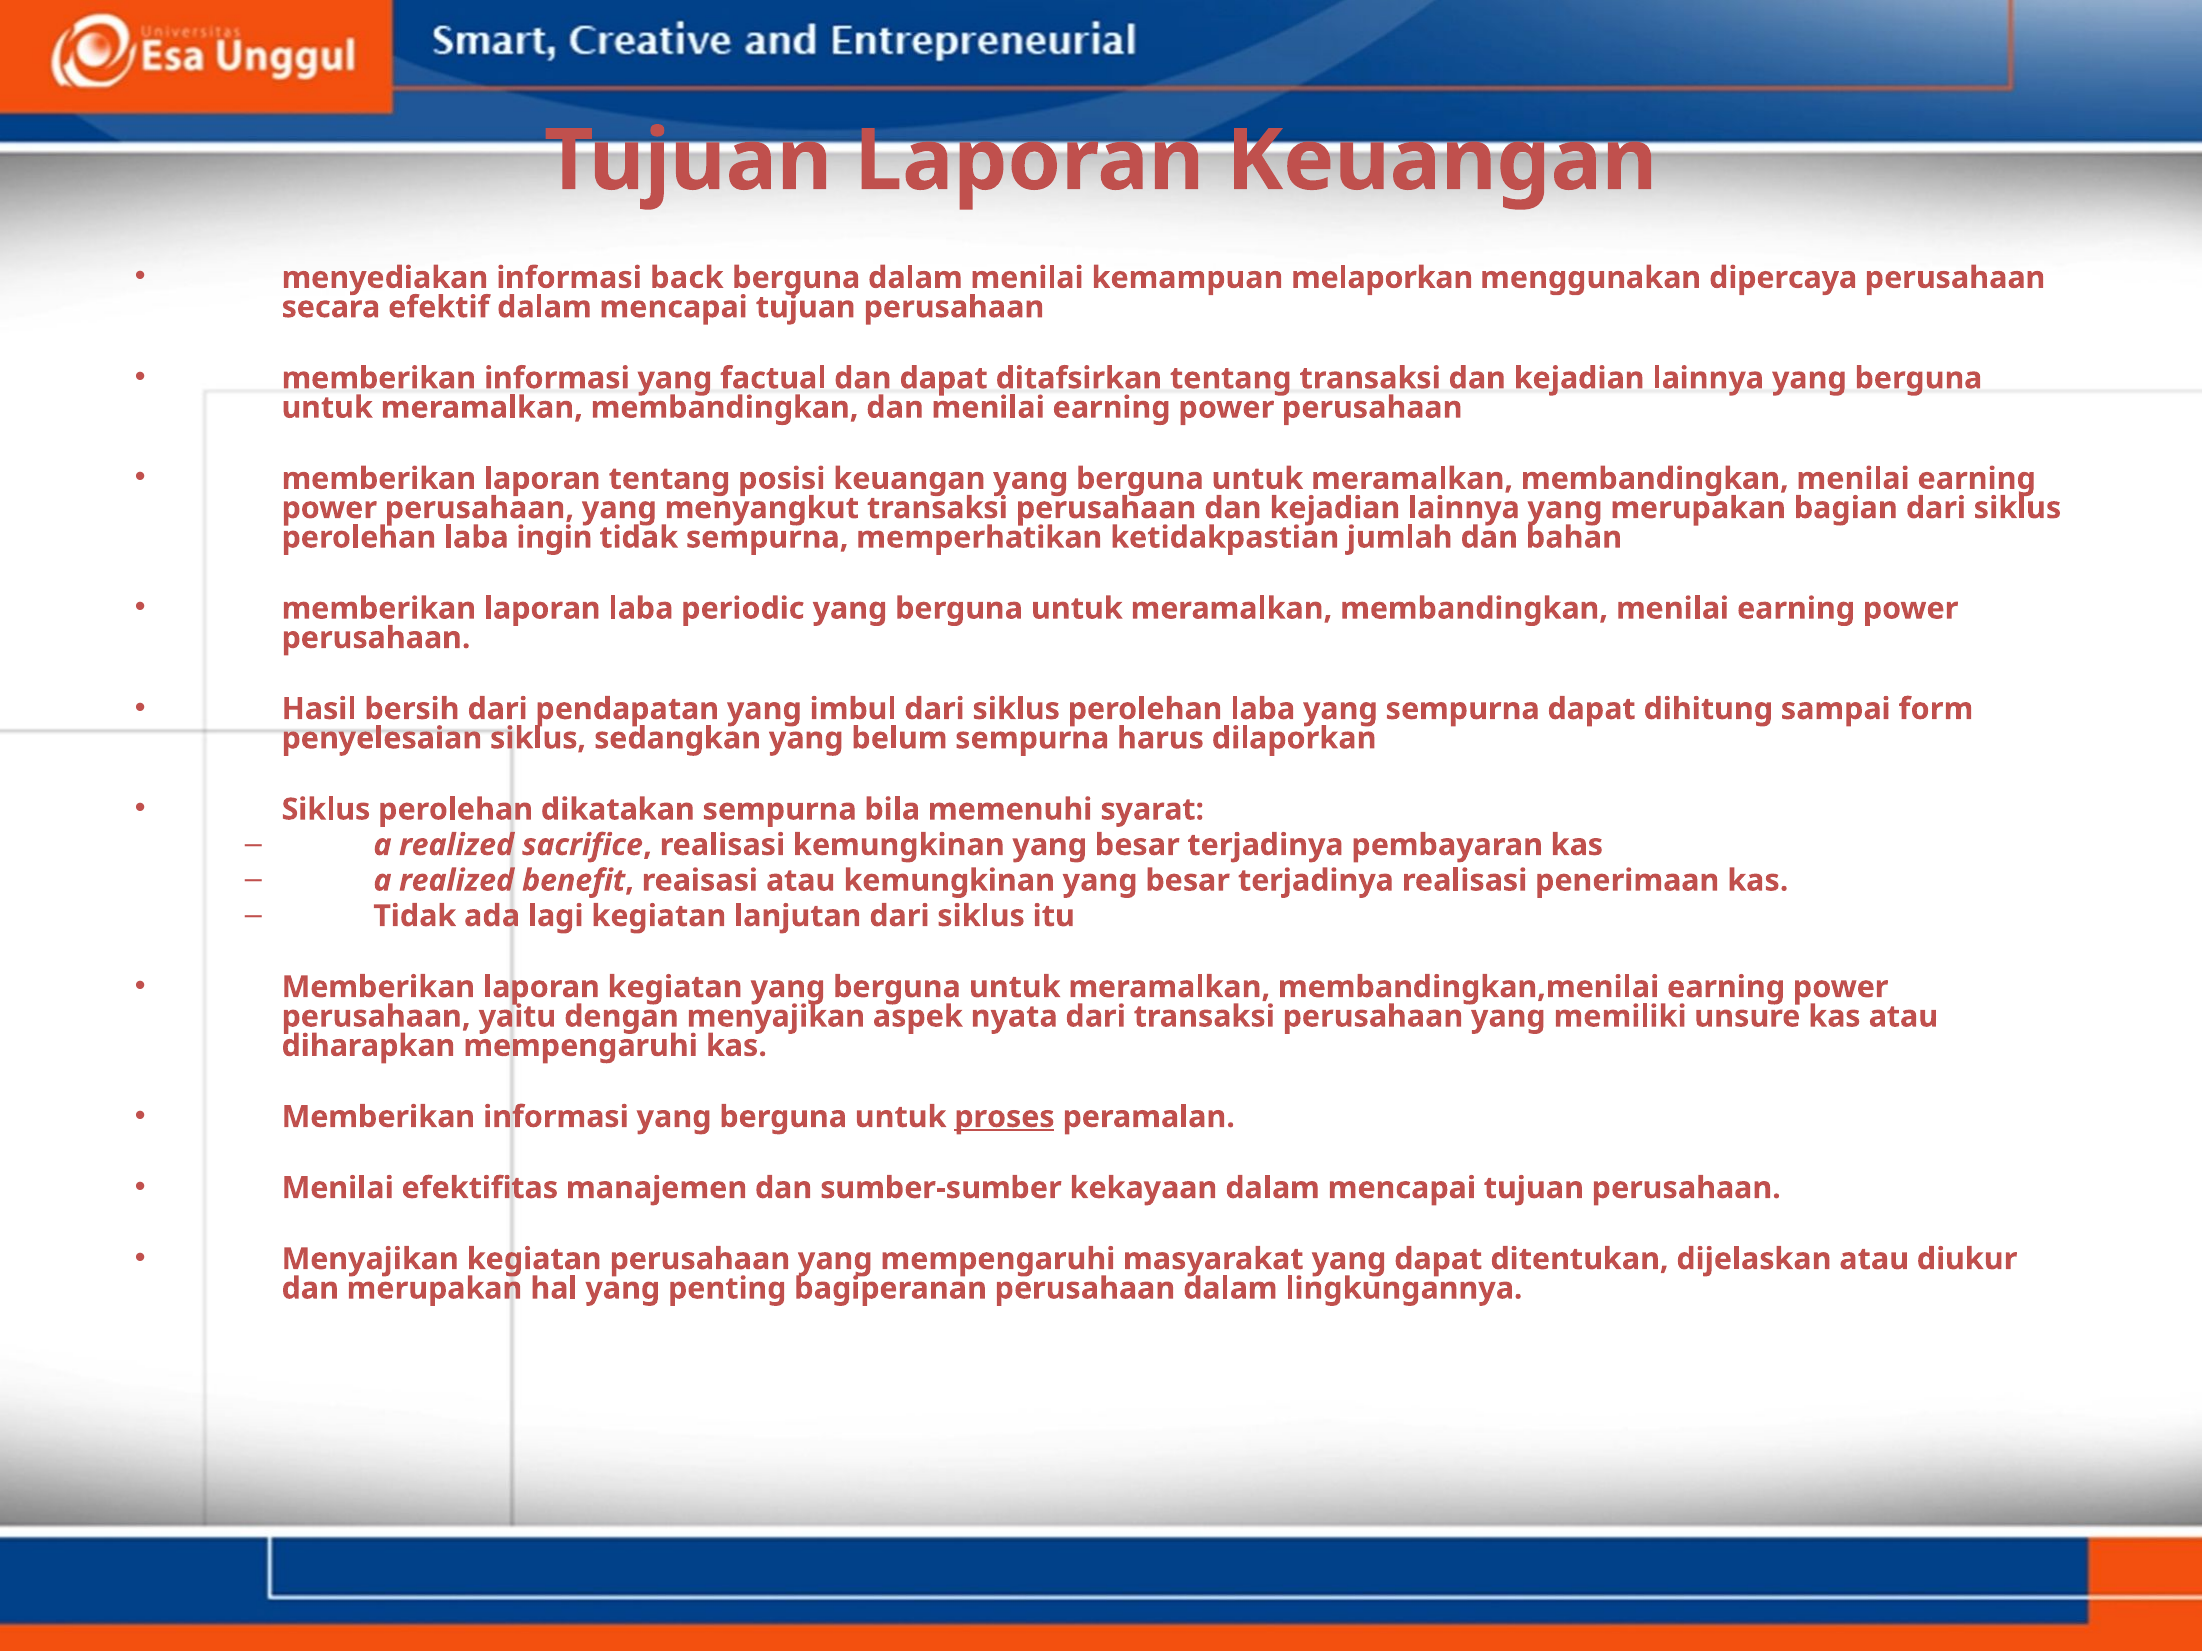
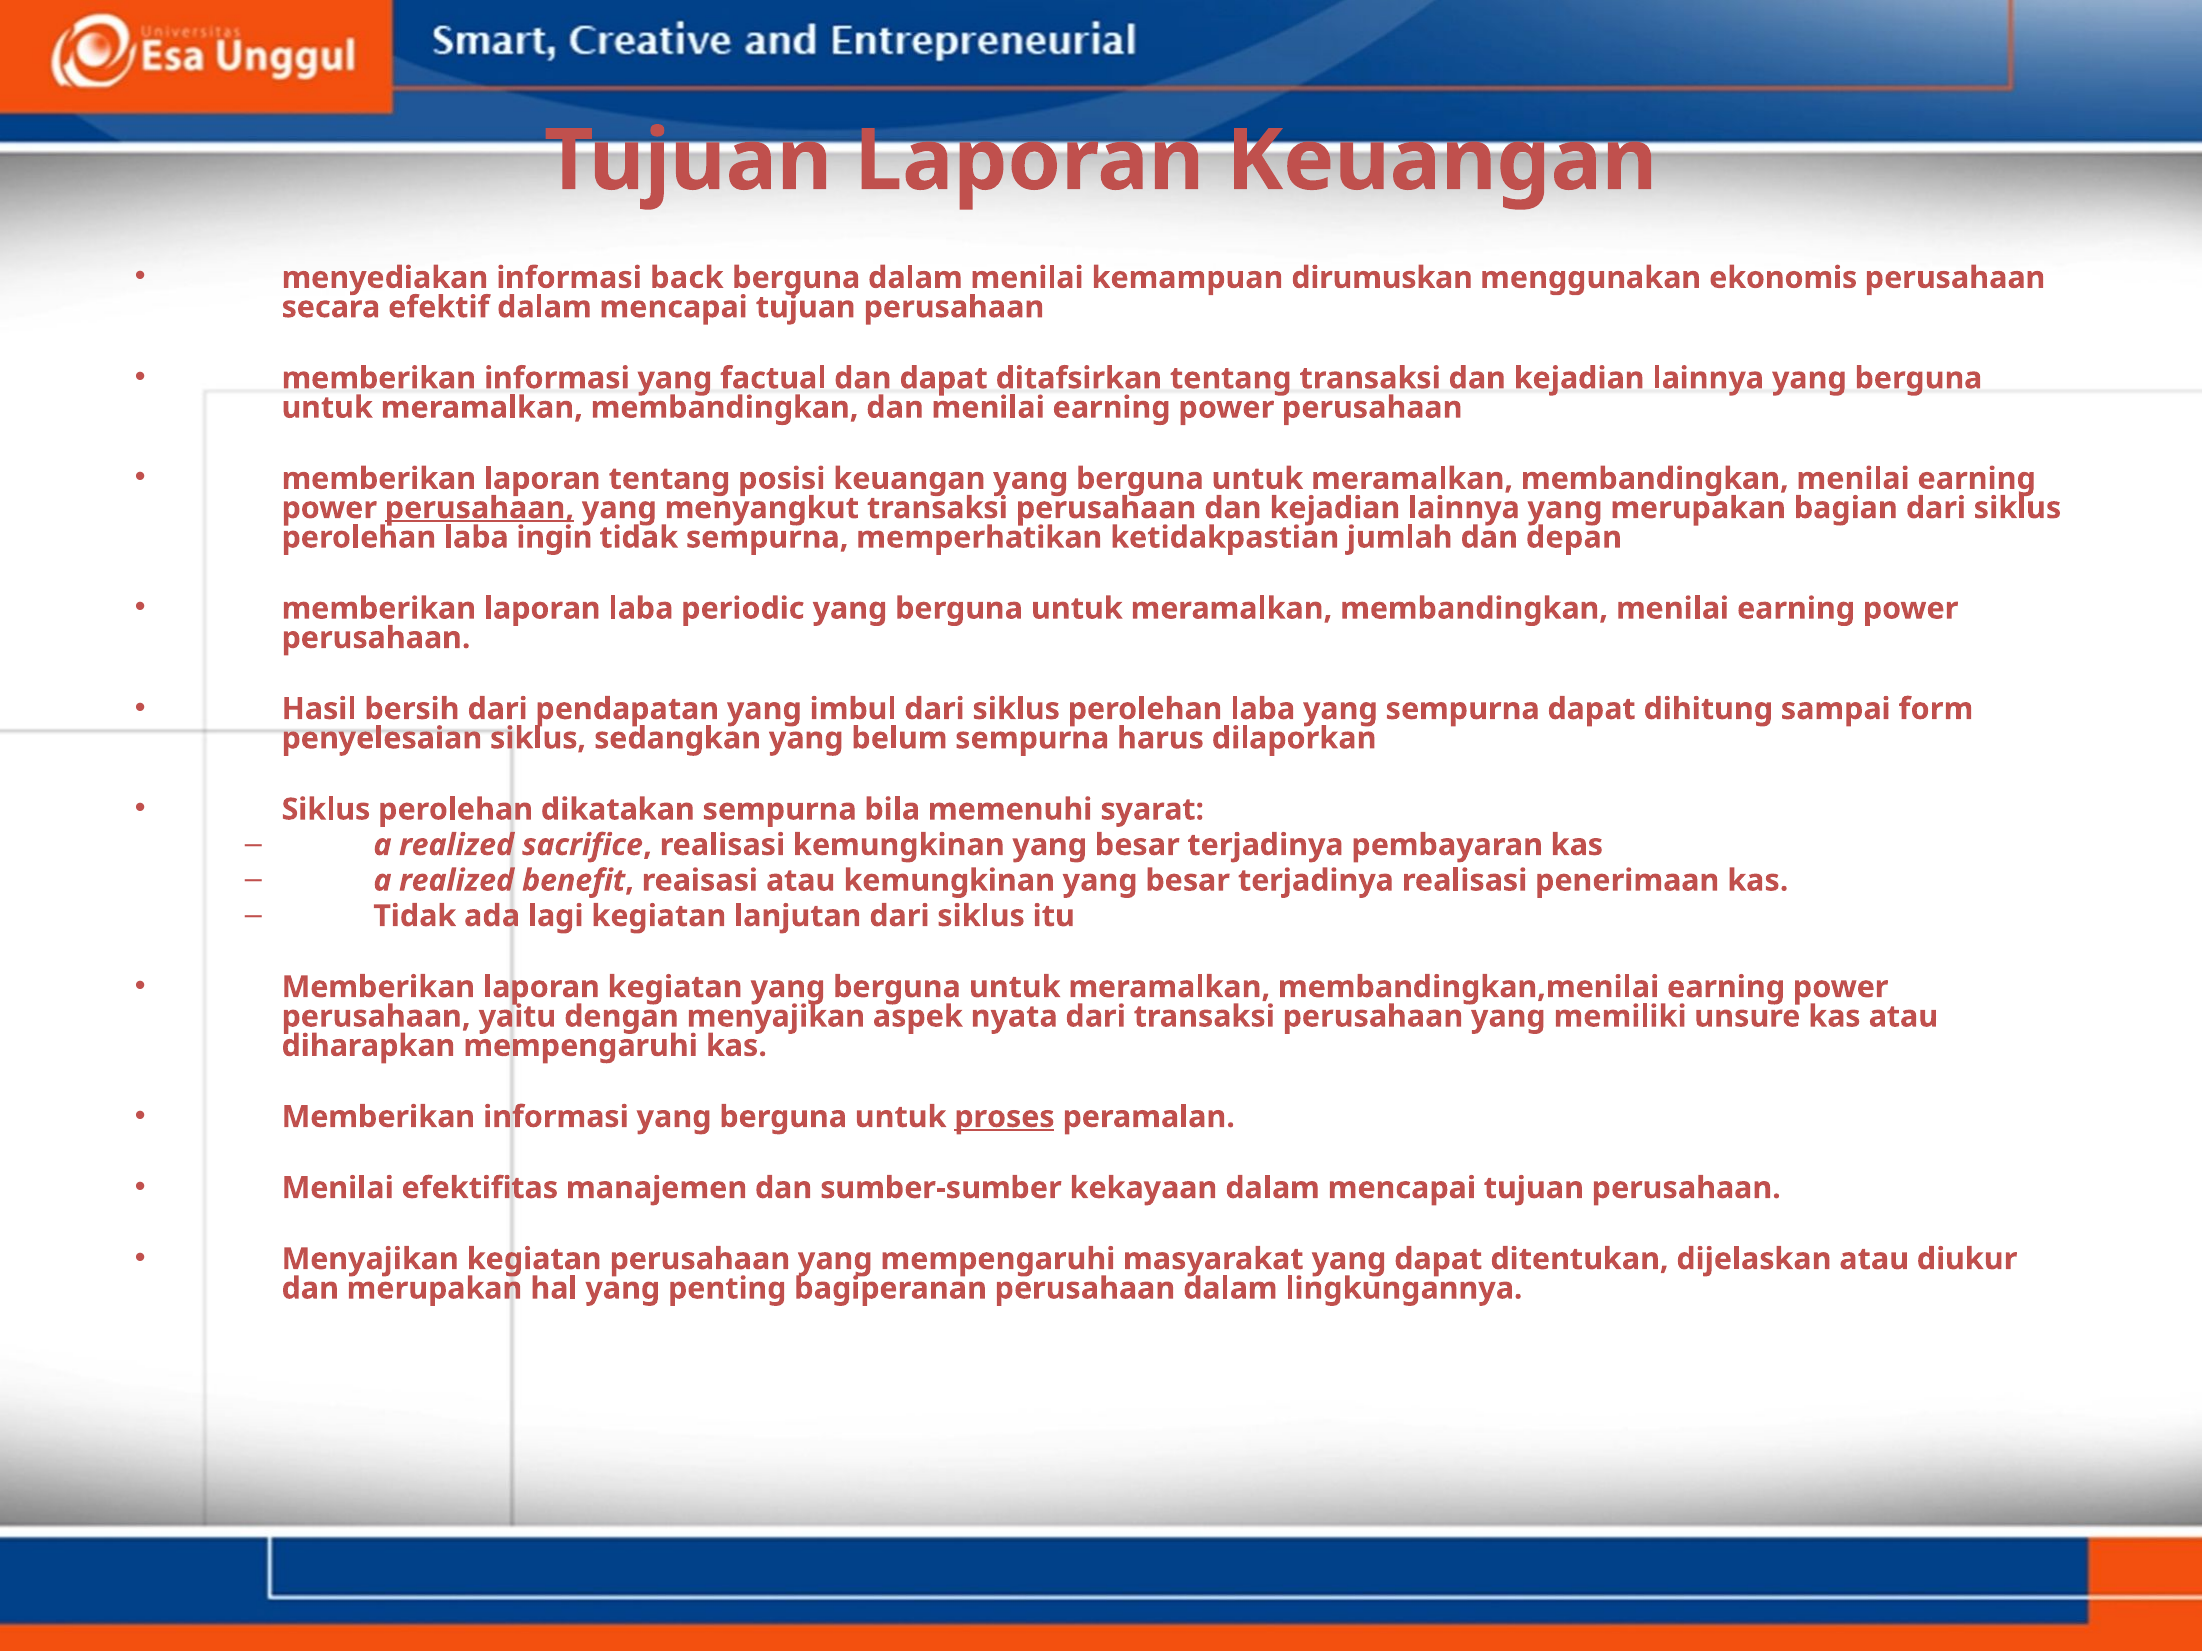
melaporkan: melaporkan -> dirumuskan
dipercaya: dipercaya -> ekonomis
perusahaan at (479, 508) underline: none -> present
bahan: bahan -> depan
